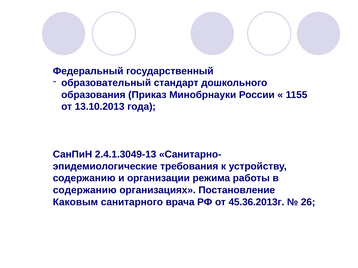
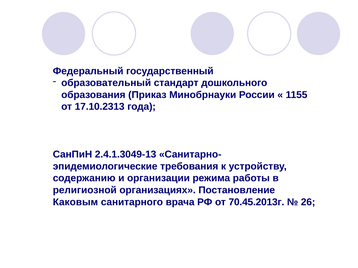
13.10.2013: 13.10.2013 -> 17.10.2313
содержанию at (85, 190): содержанию -> религиозной
45.36.2013г: 45.36.2013г -> 70.45.2013г
